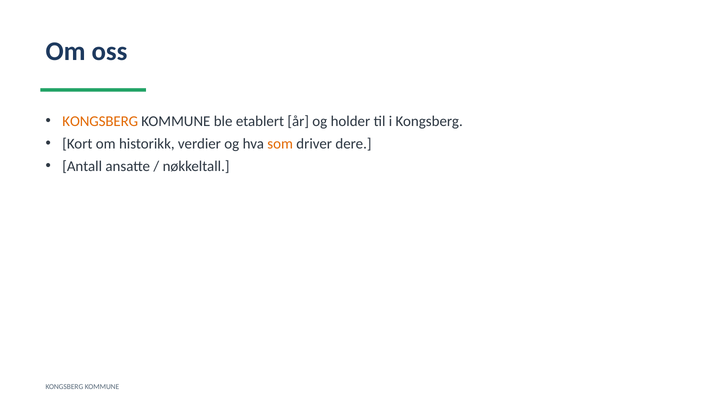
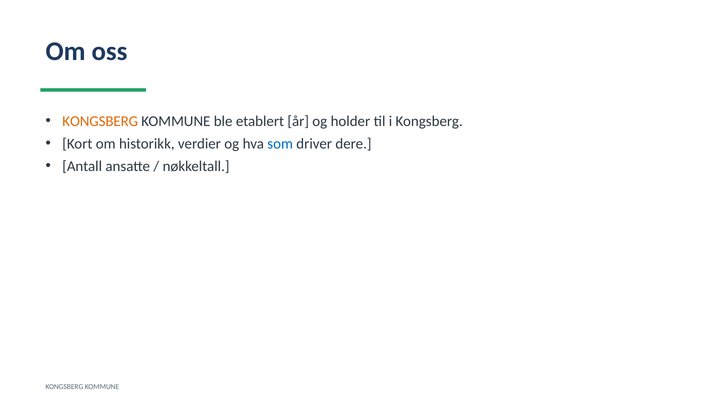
som colour: orange -> blue
